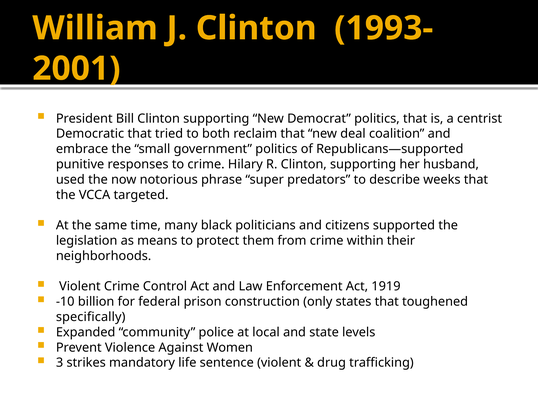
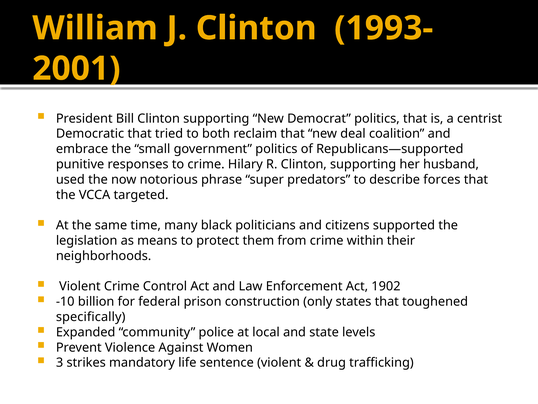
weeks: weeks -> forces
1919: 1919 -> 1902
